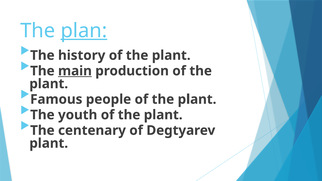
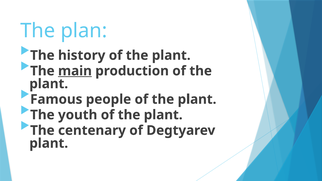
plan underline: present -> none
